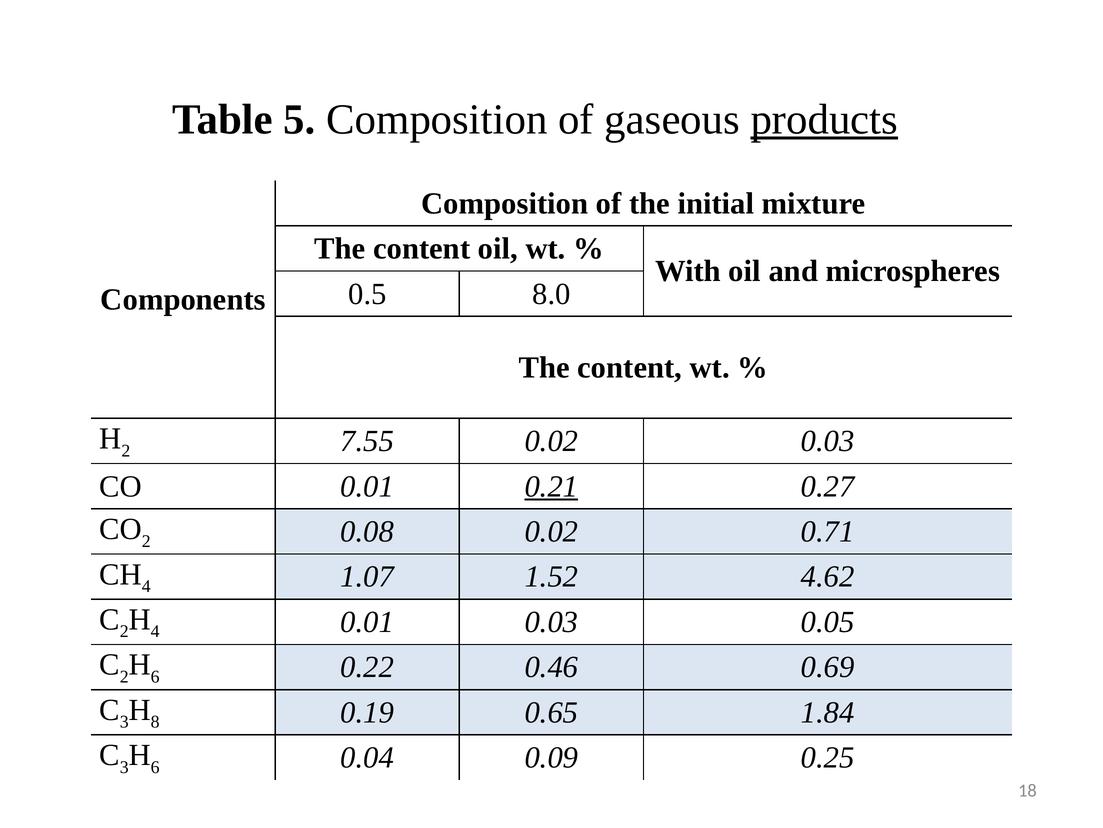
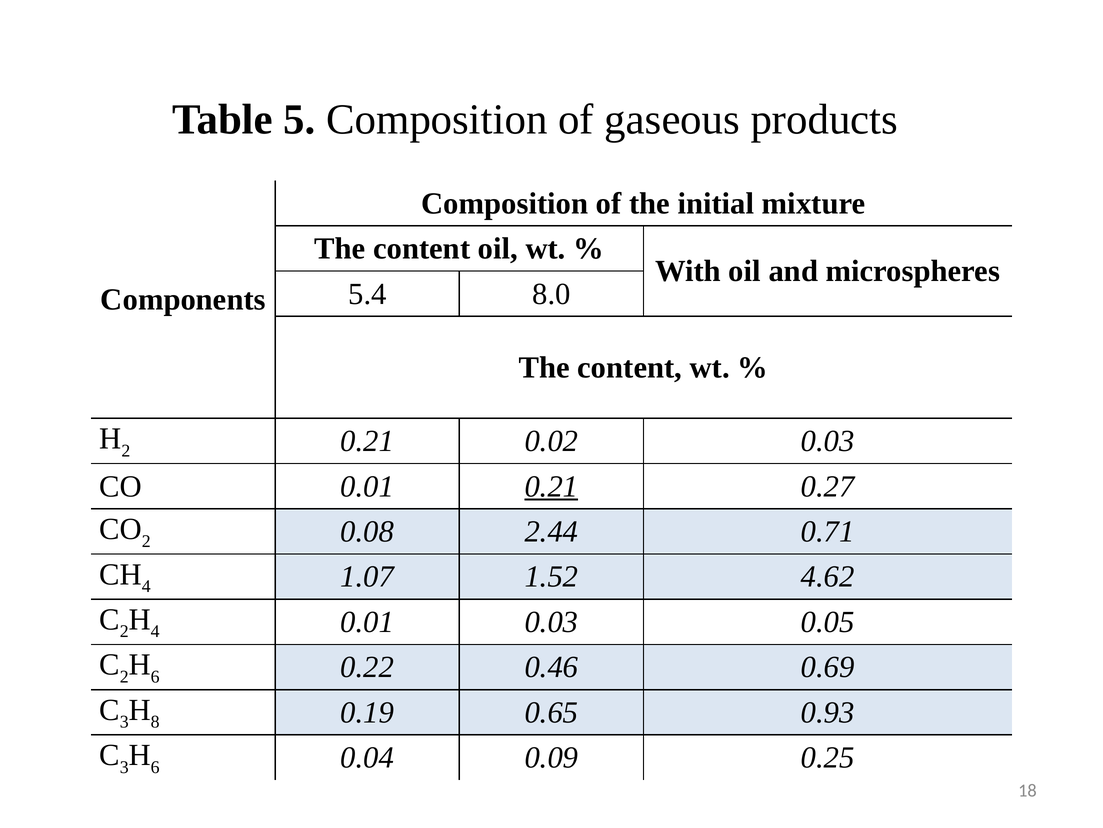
products underline: present -> none
0.5: 0.5 -> 5.4
7.55 at (367, 441): 7.55 -> 0.21
0.08 0.02: 0.02 -> 2.44
1.84: 1.84 -> 0.93
